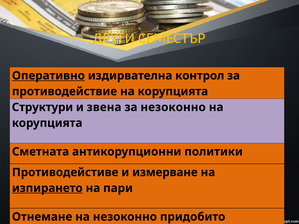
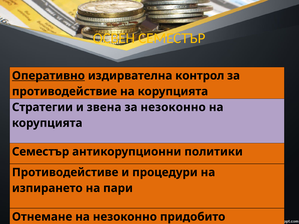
ДРУГИ: ДРУГИ -> ОСВЕН
Структури: Структури -> Стратегии
Сметната at (41, 152): Сметната -> Семестър
измерване: измерване -> процедури
изпирането underline: present -> none
